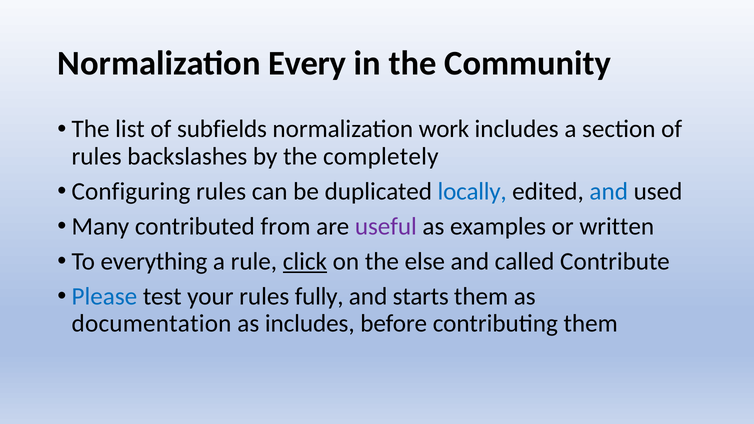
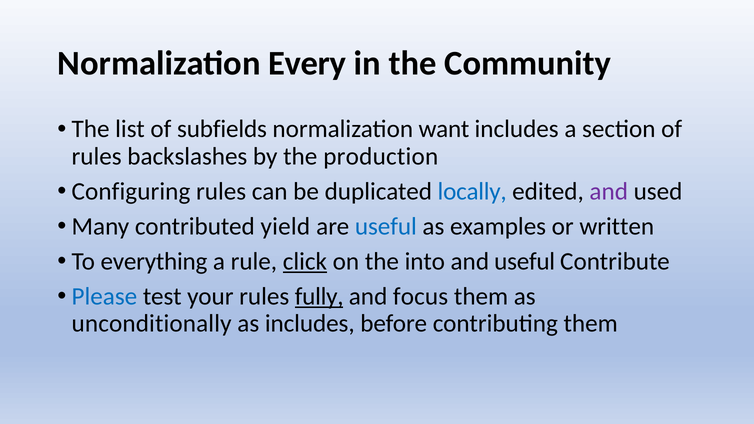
work: work -> want
completely: completely -> production
and at (609, 191) colour: blue -> purple
from: from -> yield
useful at (386, 226) colour: purple -> blue
else: else -> into
and called: called -> useful
fully underline: none -> present
starts: starts -> focus
documentation: documentation -> unconditionally
